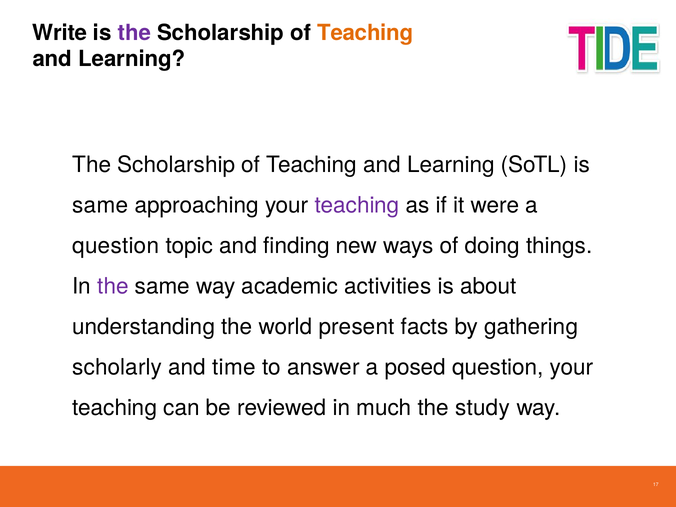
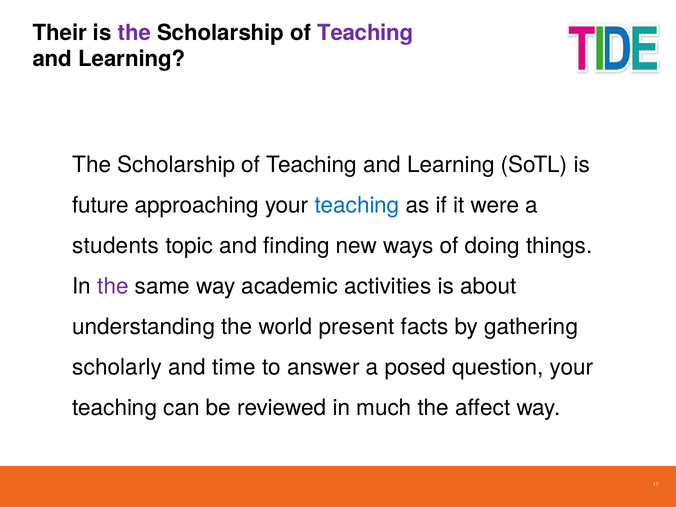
Write: Write -> Their
Teaching at (365, 33) colour: orange -> purple
same at (100, 205): same -> future
teaching at (357, 205) colour: purple -> blue
question at (116, 246): question -> students
study: study -> affect
